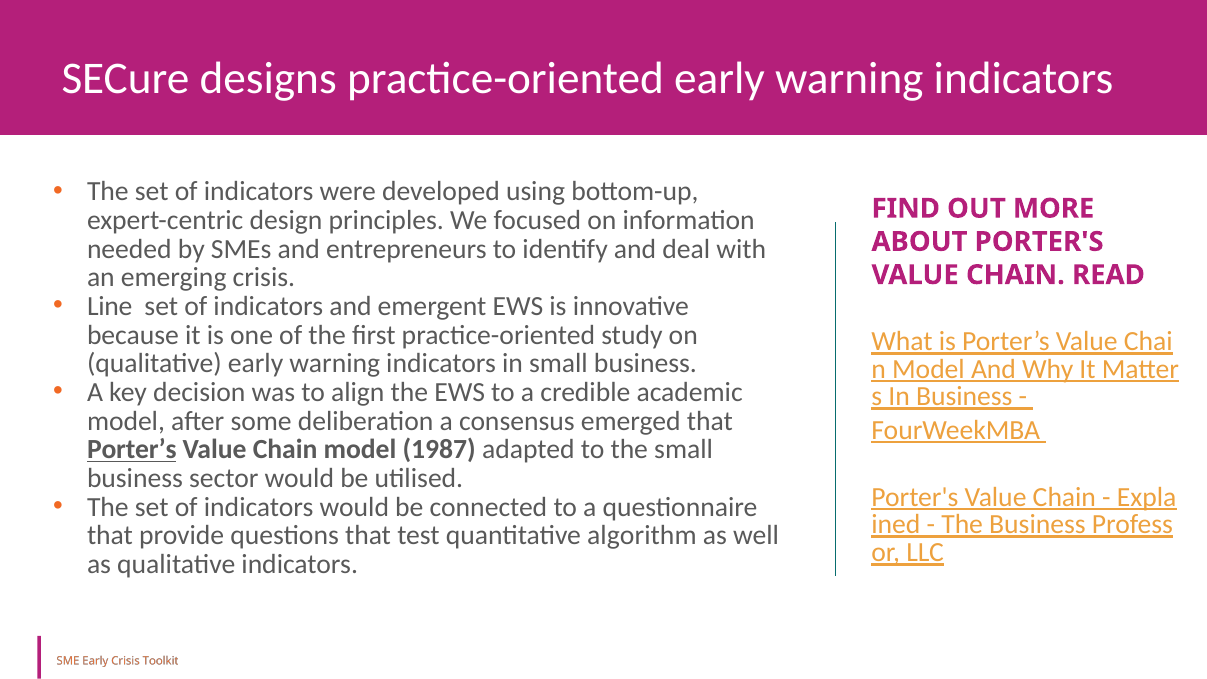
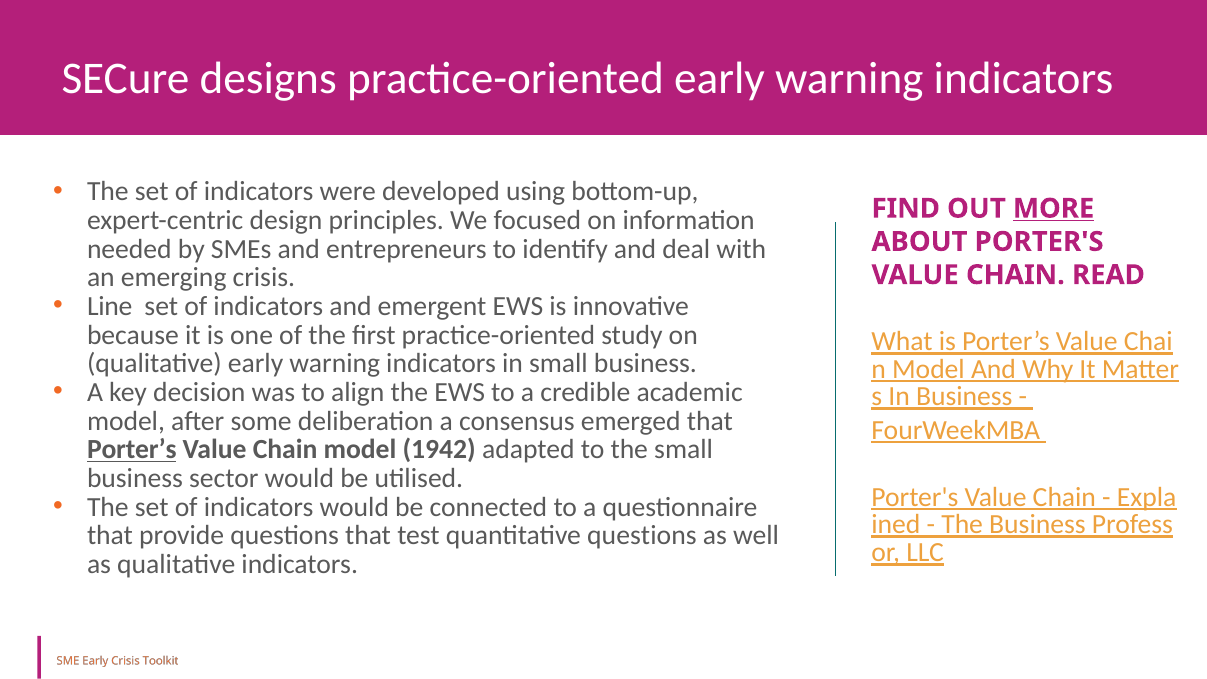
MORE underline: none -> present
1987: 1987 -> 1942
quantitative algorithm: algorithm -> questions
